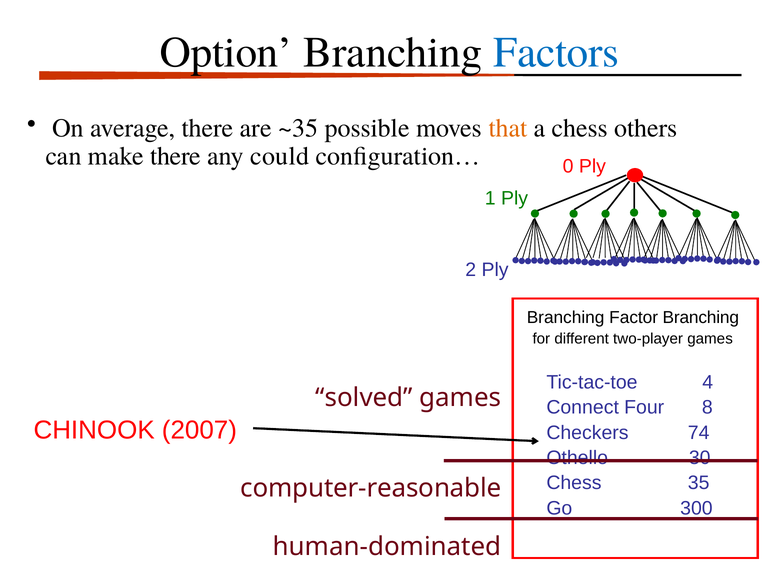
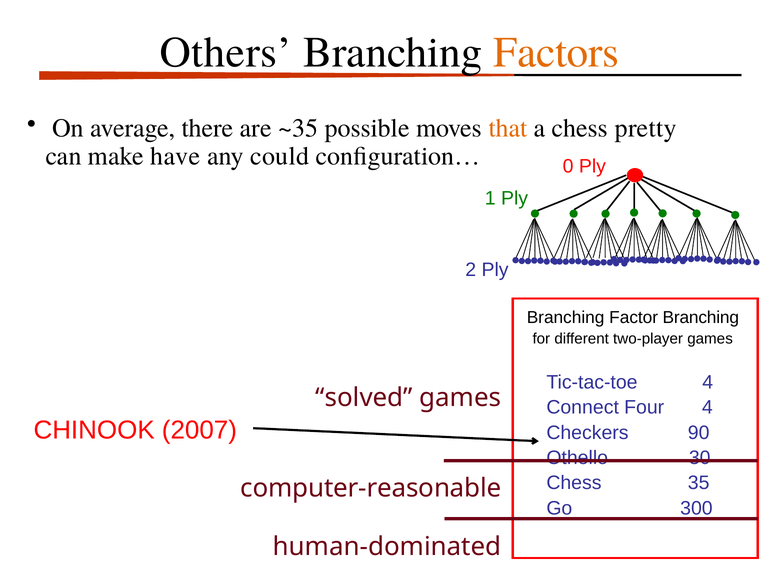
Option: Option -> Others
Factors colour: blue -> orange
others: others -> pretty
make there: there -> have
Four 8: 8 -> 4
74: 74 -> 90
